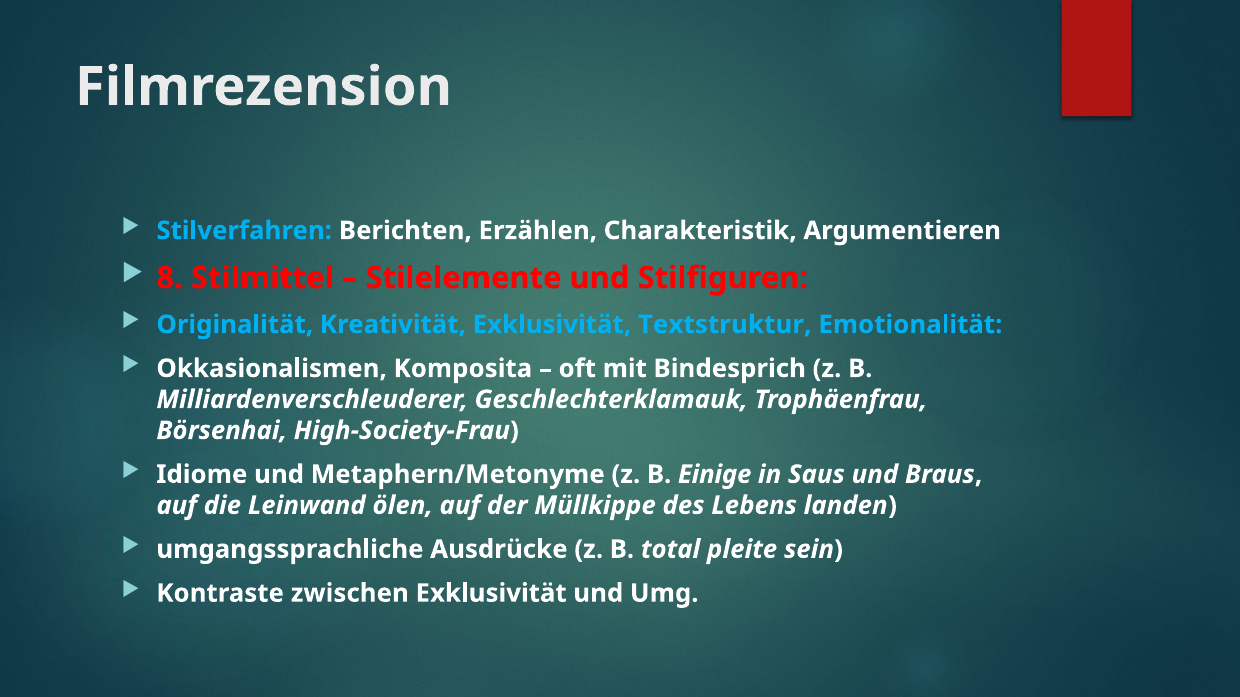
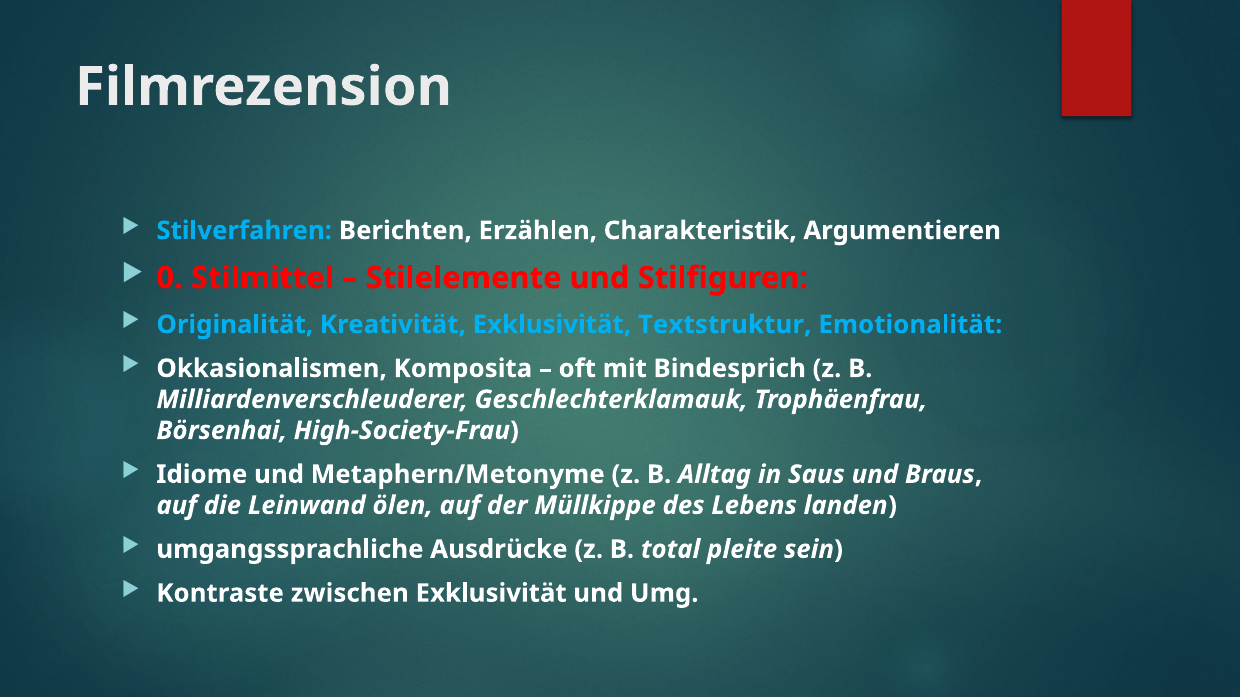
8: 8 -> 0
Einige: Einige -> Alltag
